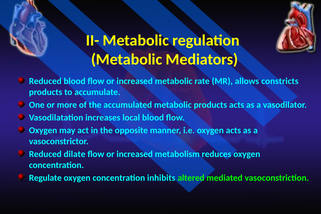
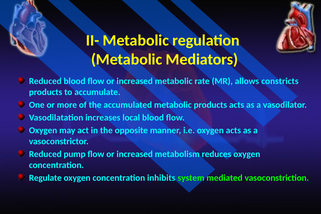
dilate: dilate -> pump
altered: altered -> system
